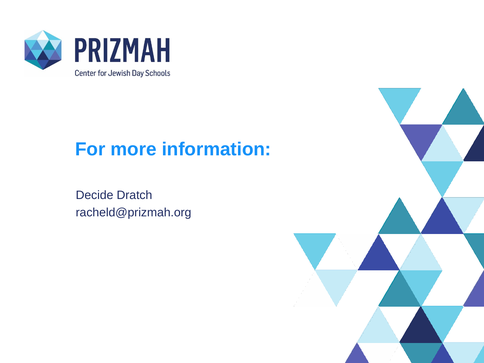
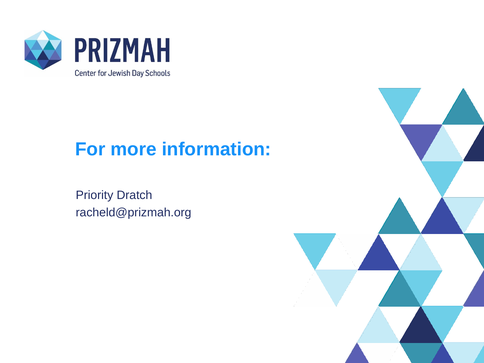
Decide: Decide -> Priority
